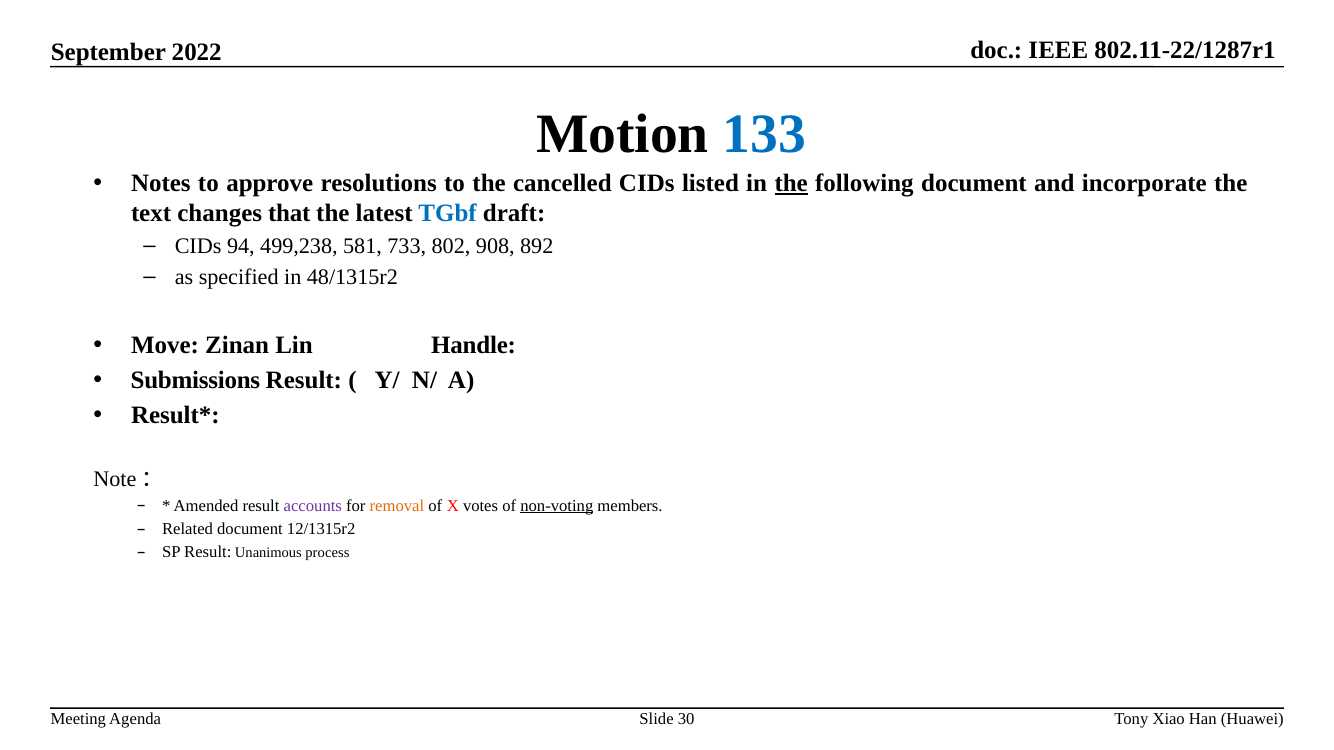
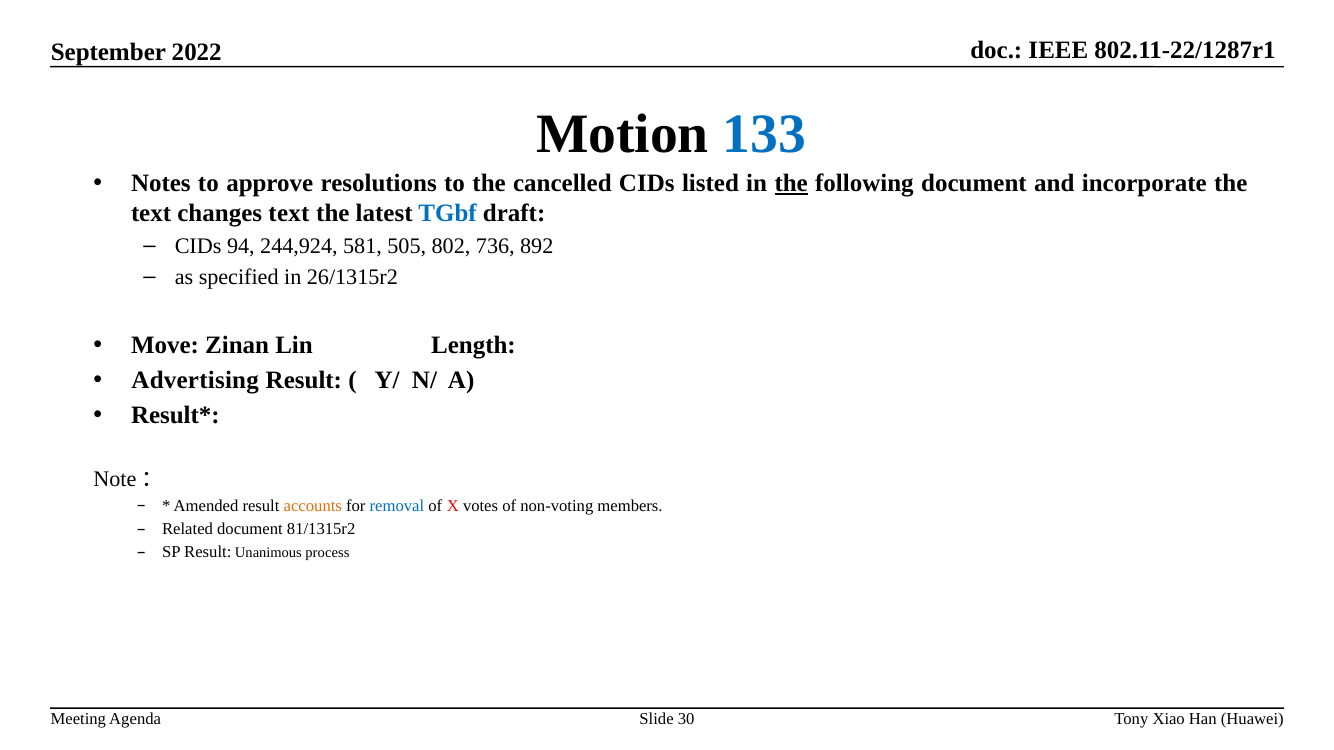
changes that: that -> text
499,238: 499,238 -> 244,924
733: 733 -> 505
908: 908 -> 736
48/1315r2: 48/1315r2 -> 26/1315r2
Handle: Handle -> Length
Submissions: Submissions -> Advertising
accounts colour: purple -> orange
removal colour: orange -> blue
non-voting underline: present -> none
12/1315r2: 12/1315r2 -> 81/1315r2
